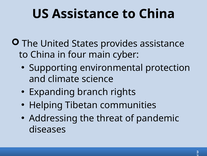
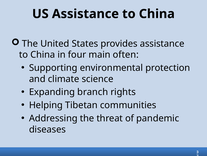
cyber: cyber -> often
